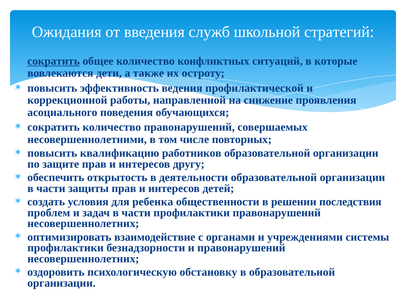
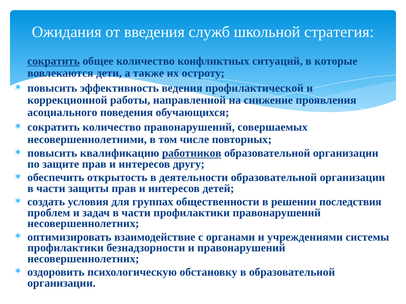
стратегий: стратегий -> стратегия
работников underline: none -> present
ребенка: ребенка -> группах
